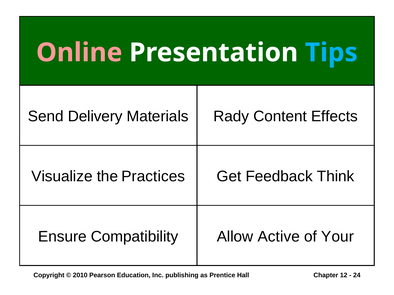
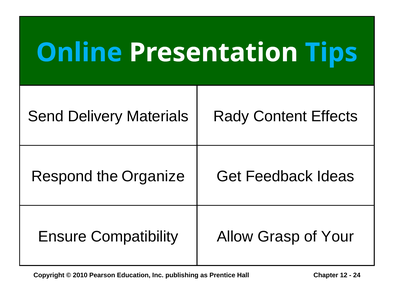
Online colour: pink -> light blue
Visualize: Visualize -> Respond
Practices: Practices -> Organize
Think: Think -> Ideas
Active: Active -> Grasp
